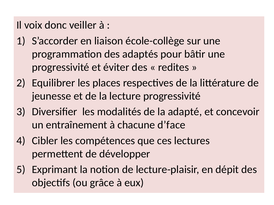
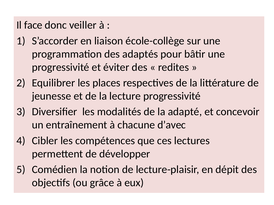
voix: voix -> face
d’face: d’face -> d’avec
Exprimant: Exprimant -> Comédien
